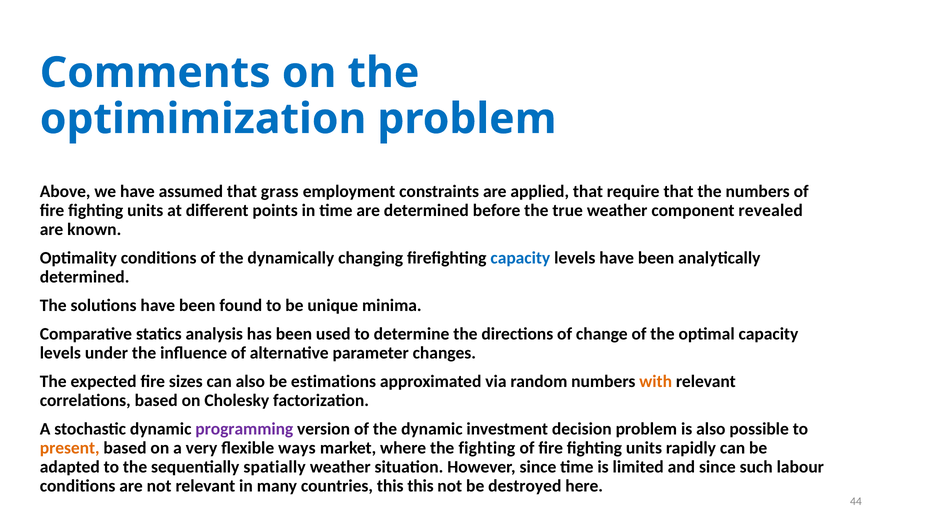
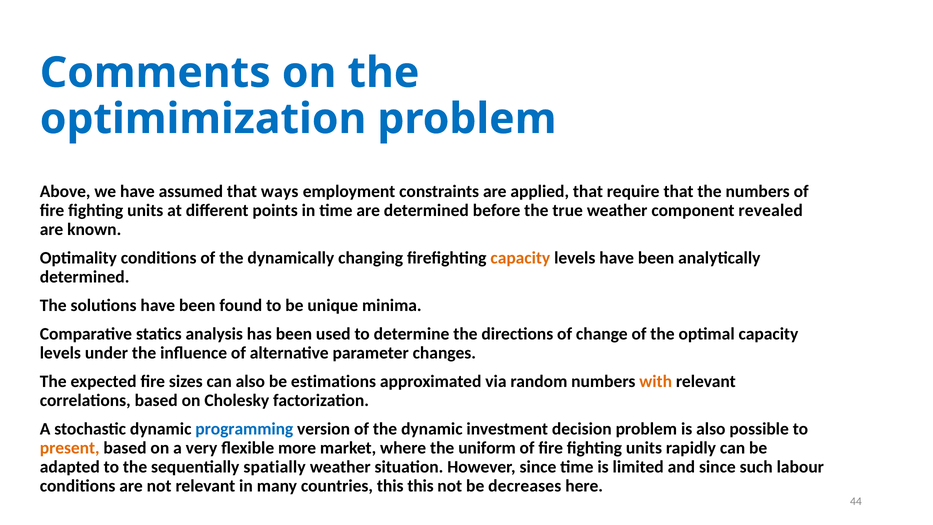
grass: grass -> ways
capacity at (520, 258) colour: blue -> orange
programming colour: purple -> blue
ways: ways -> more
the fighting: fighting -> uniform
destroyed: destroyed -> decreases
